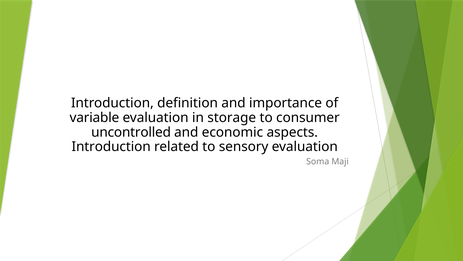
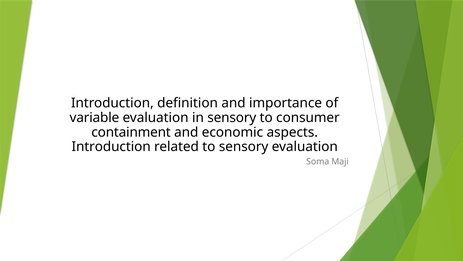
in storage: storage -> sensory
uncontrolled: uncontrolled -> containment
